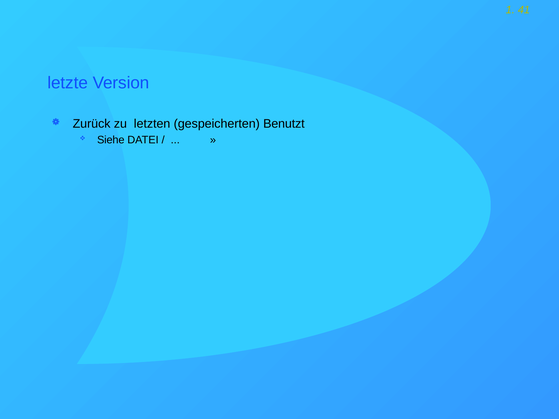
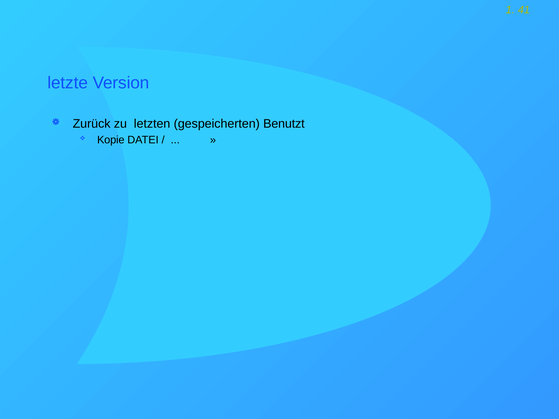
Siehe: Siehe -> Kopie
